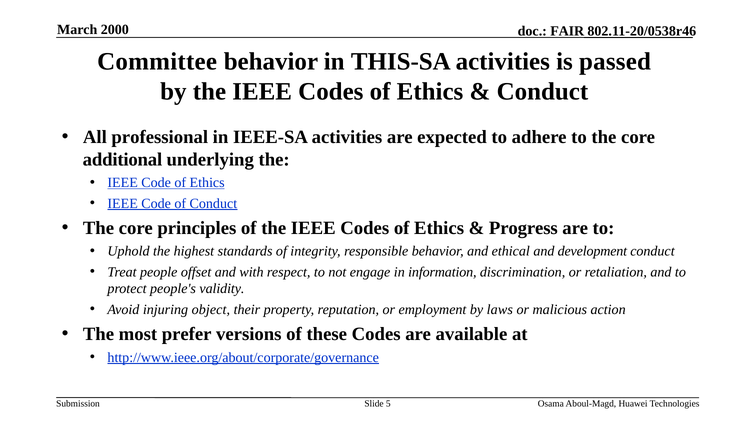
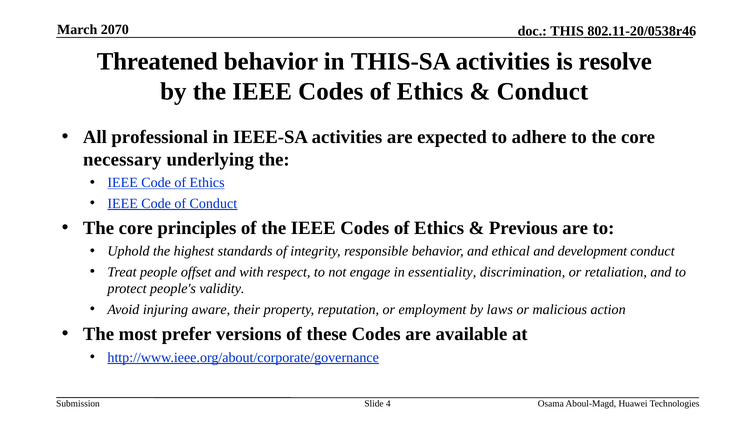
2000: 2000 -> 2070
FAIR: FAIR -> THIS
Committee: Committee -> Threatened
passed: passed -> resolve
additional: additional -> necessary
Progress: Progress -> Previous
information: information -> essentiality
object: object -> aware
5: 5 -> 4
